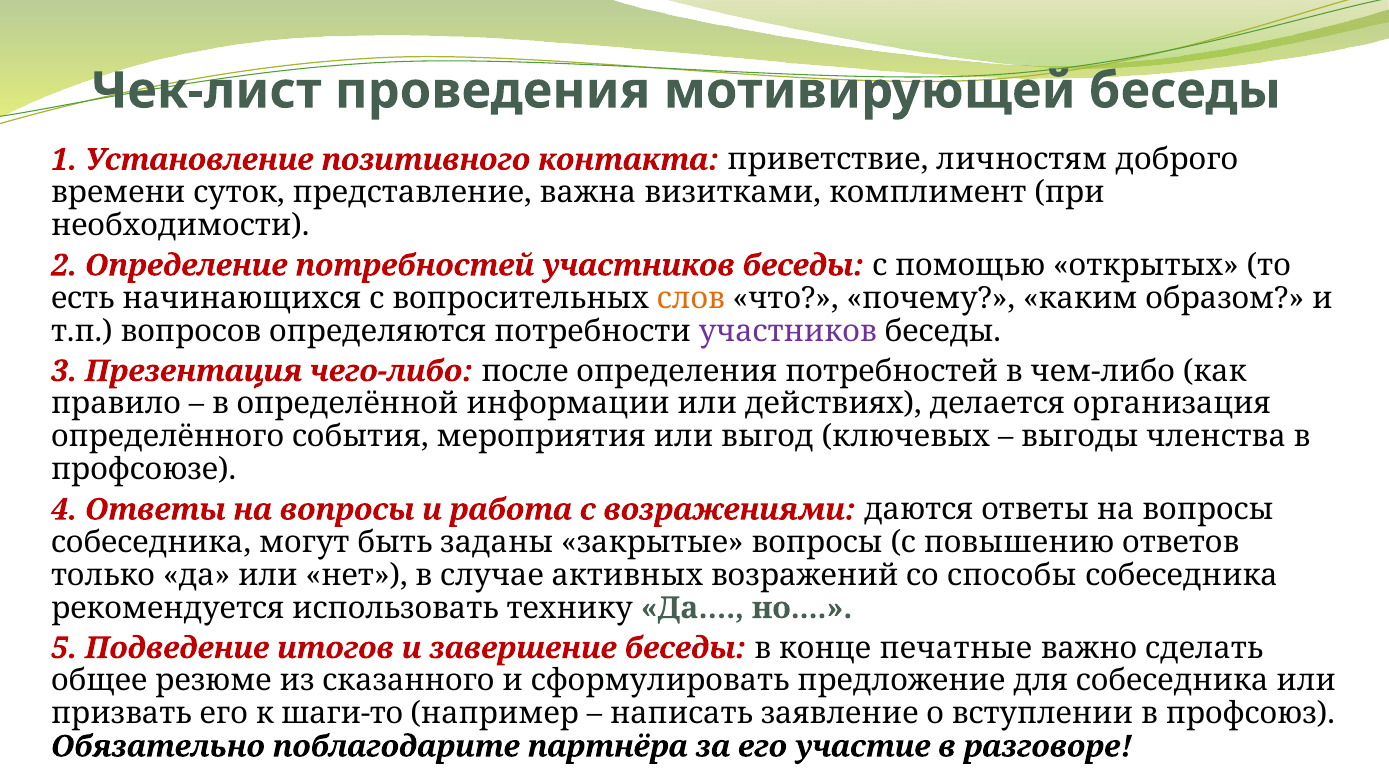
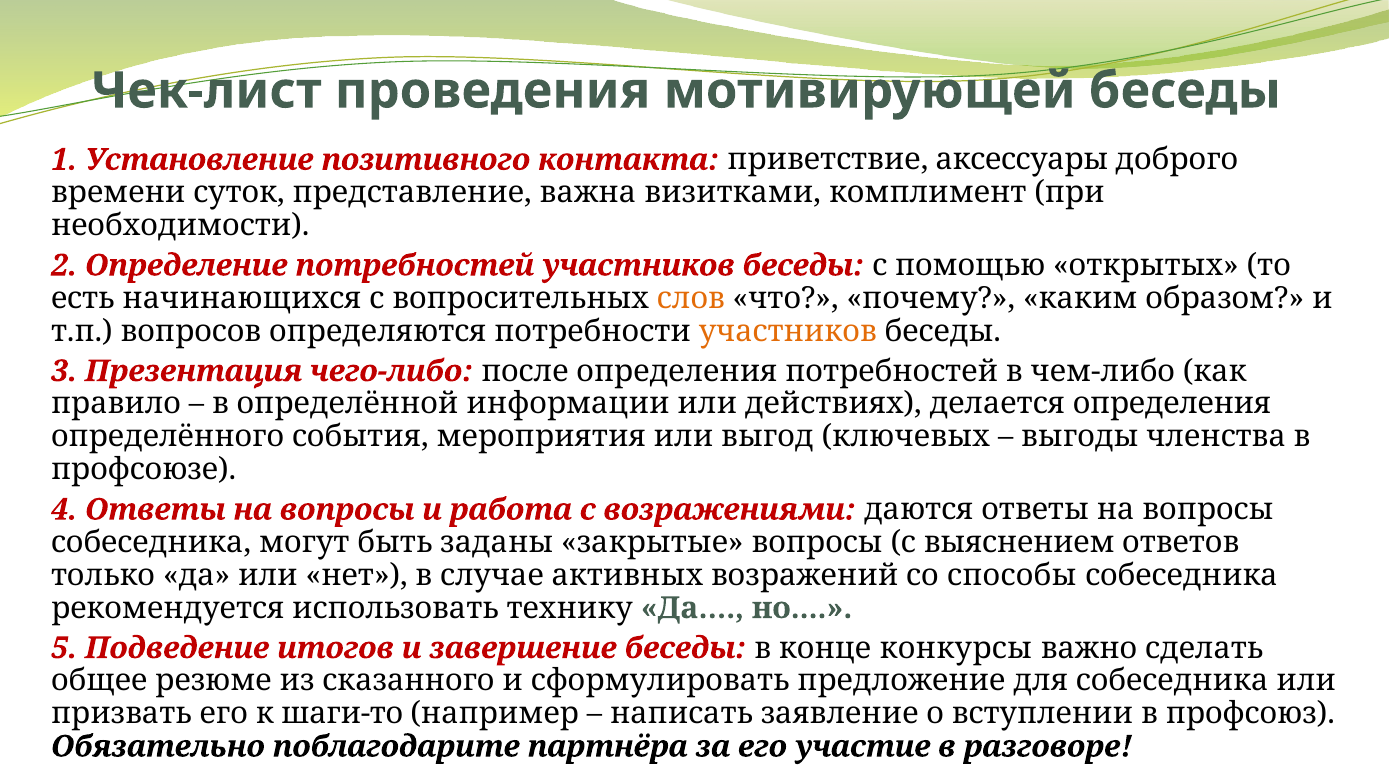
личностям: личностям -> аксессуары
участников at (788, 331) colour: purple -> orange
делается организация: организация -> определения
повышению: повышению -> выяснением
печатные: печатные -> конкурсы
